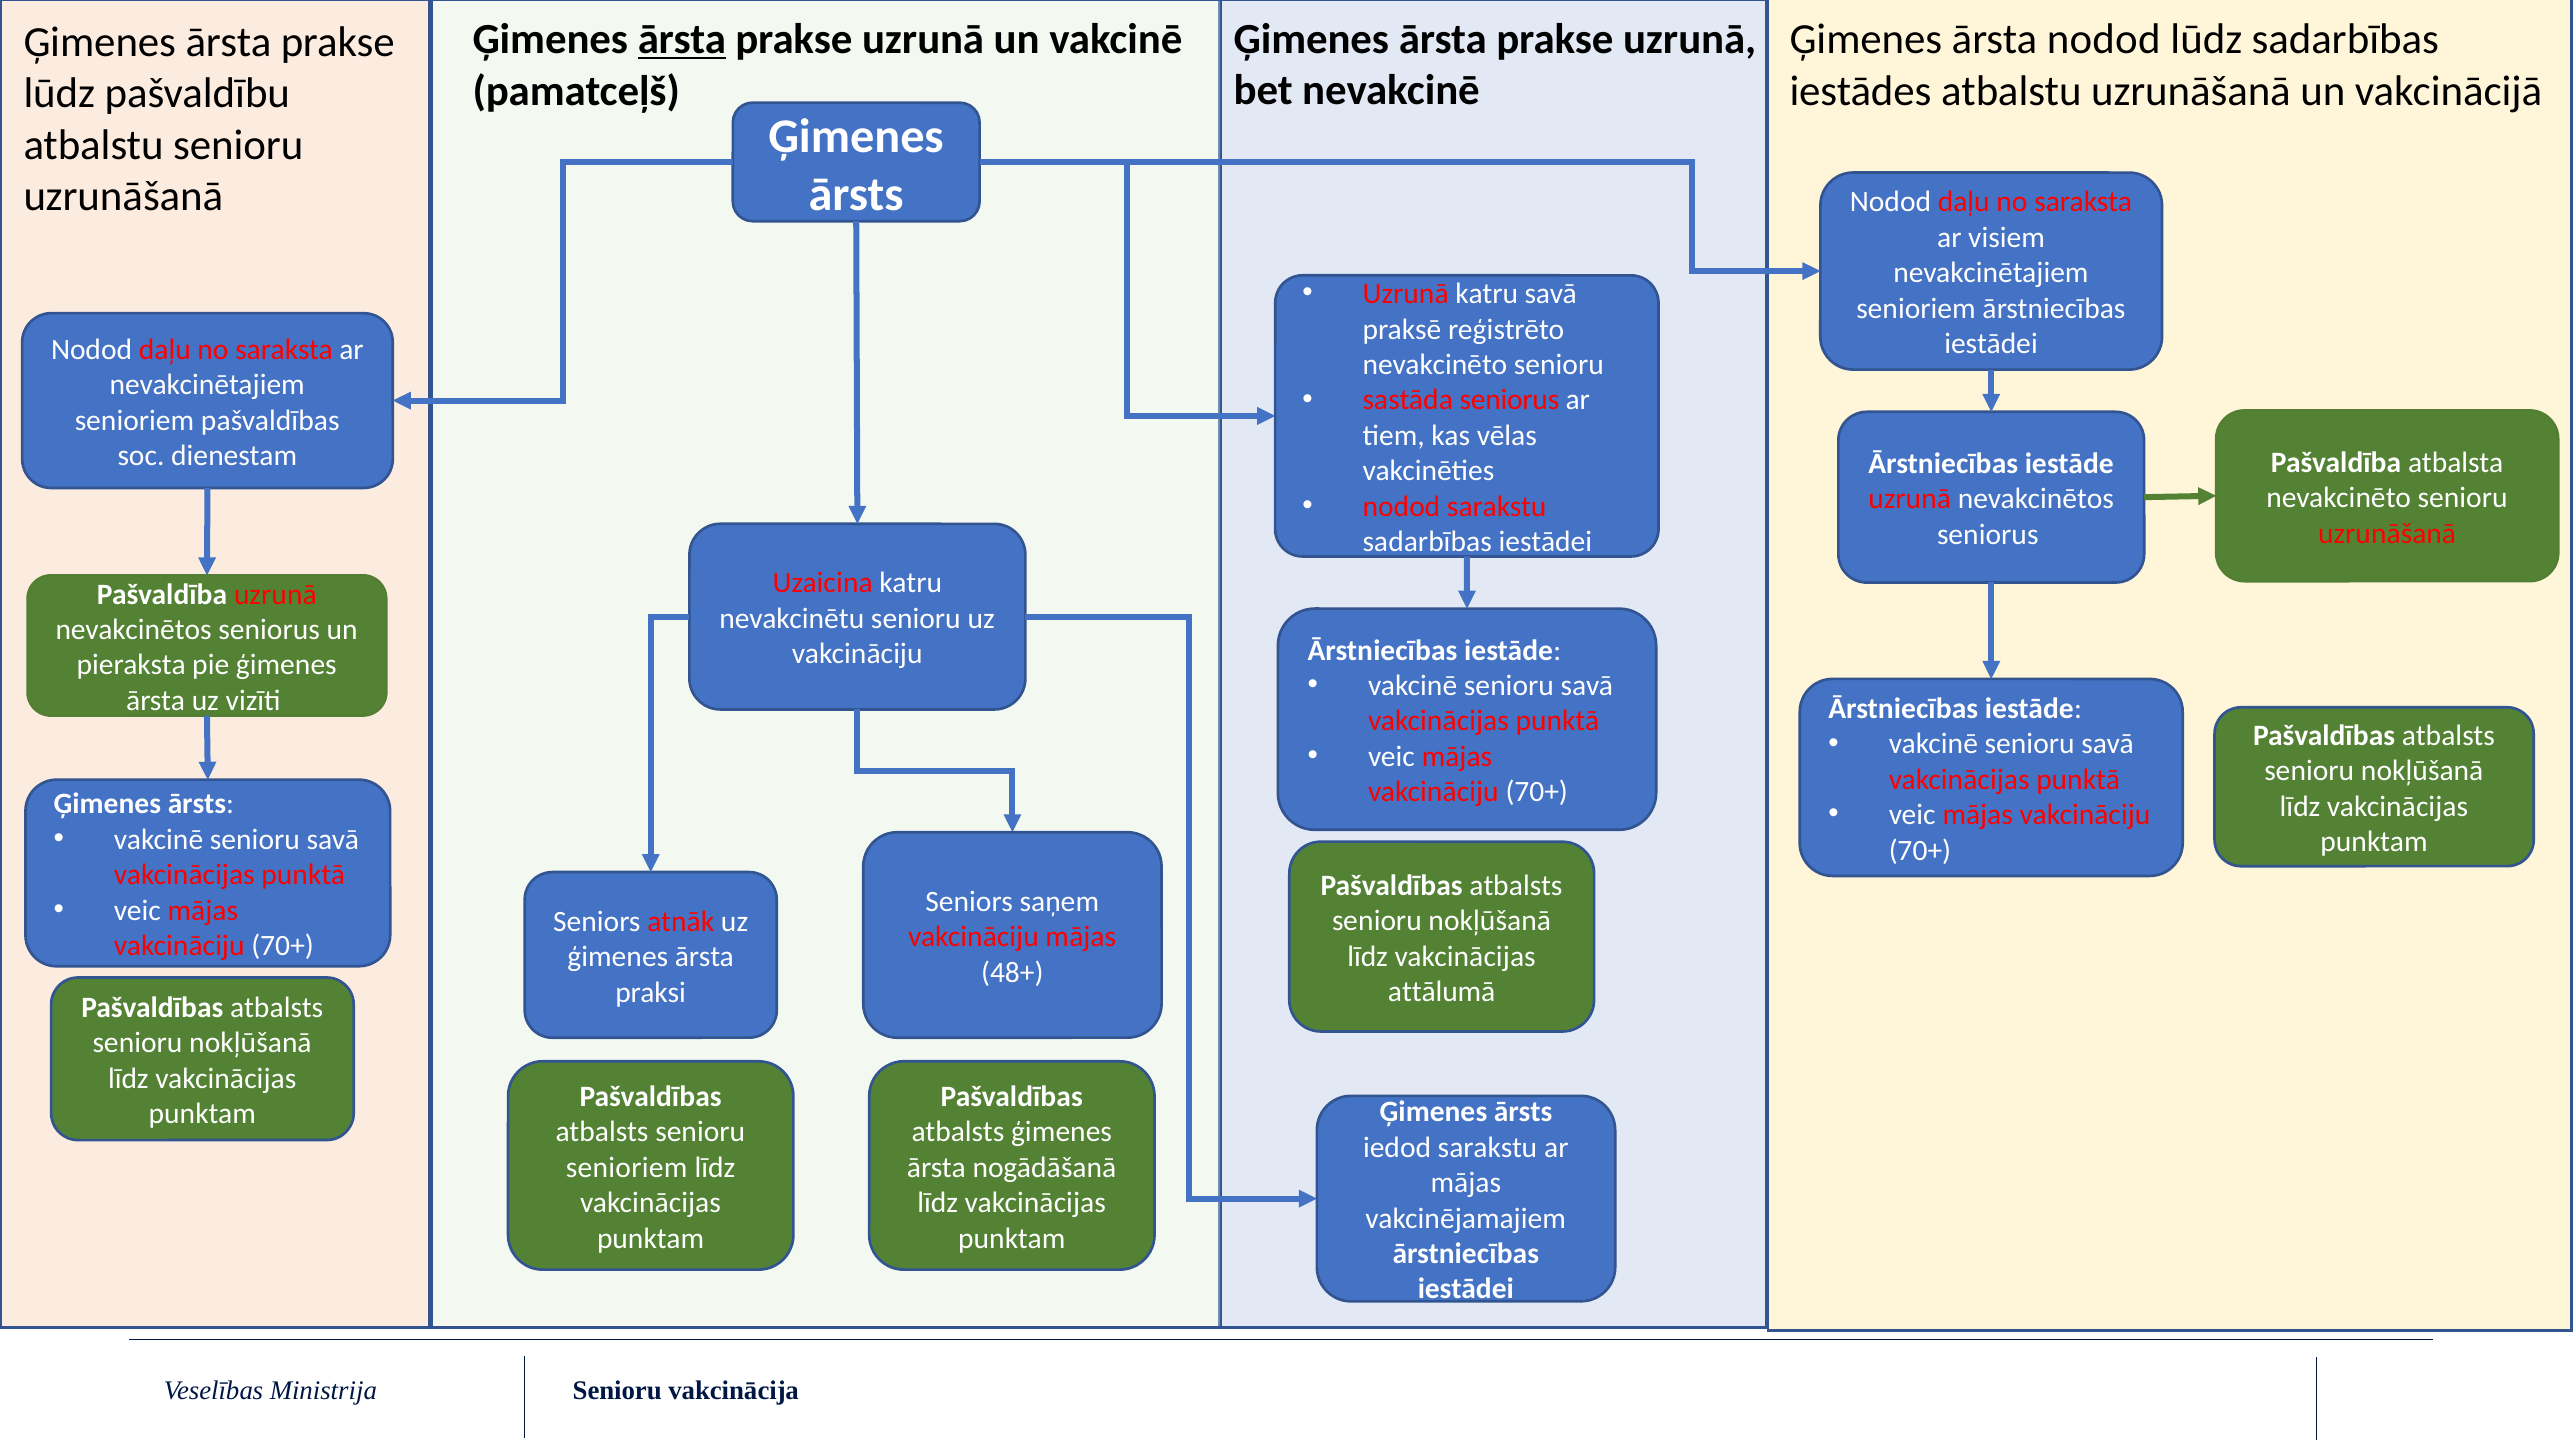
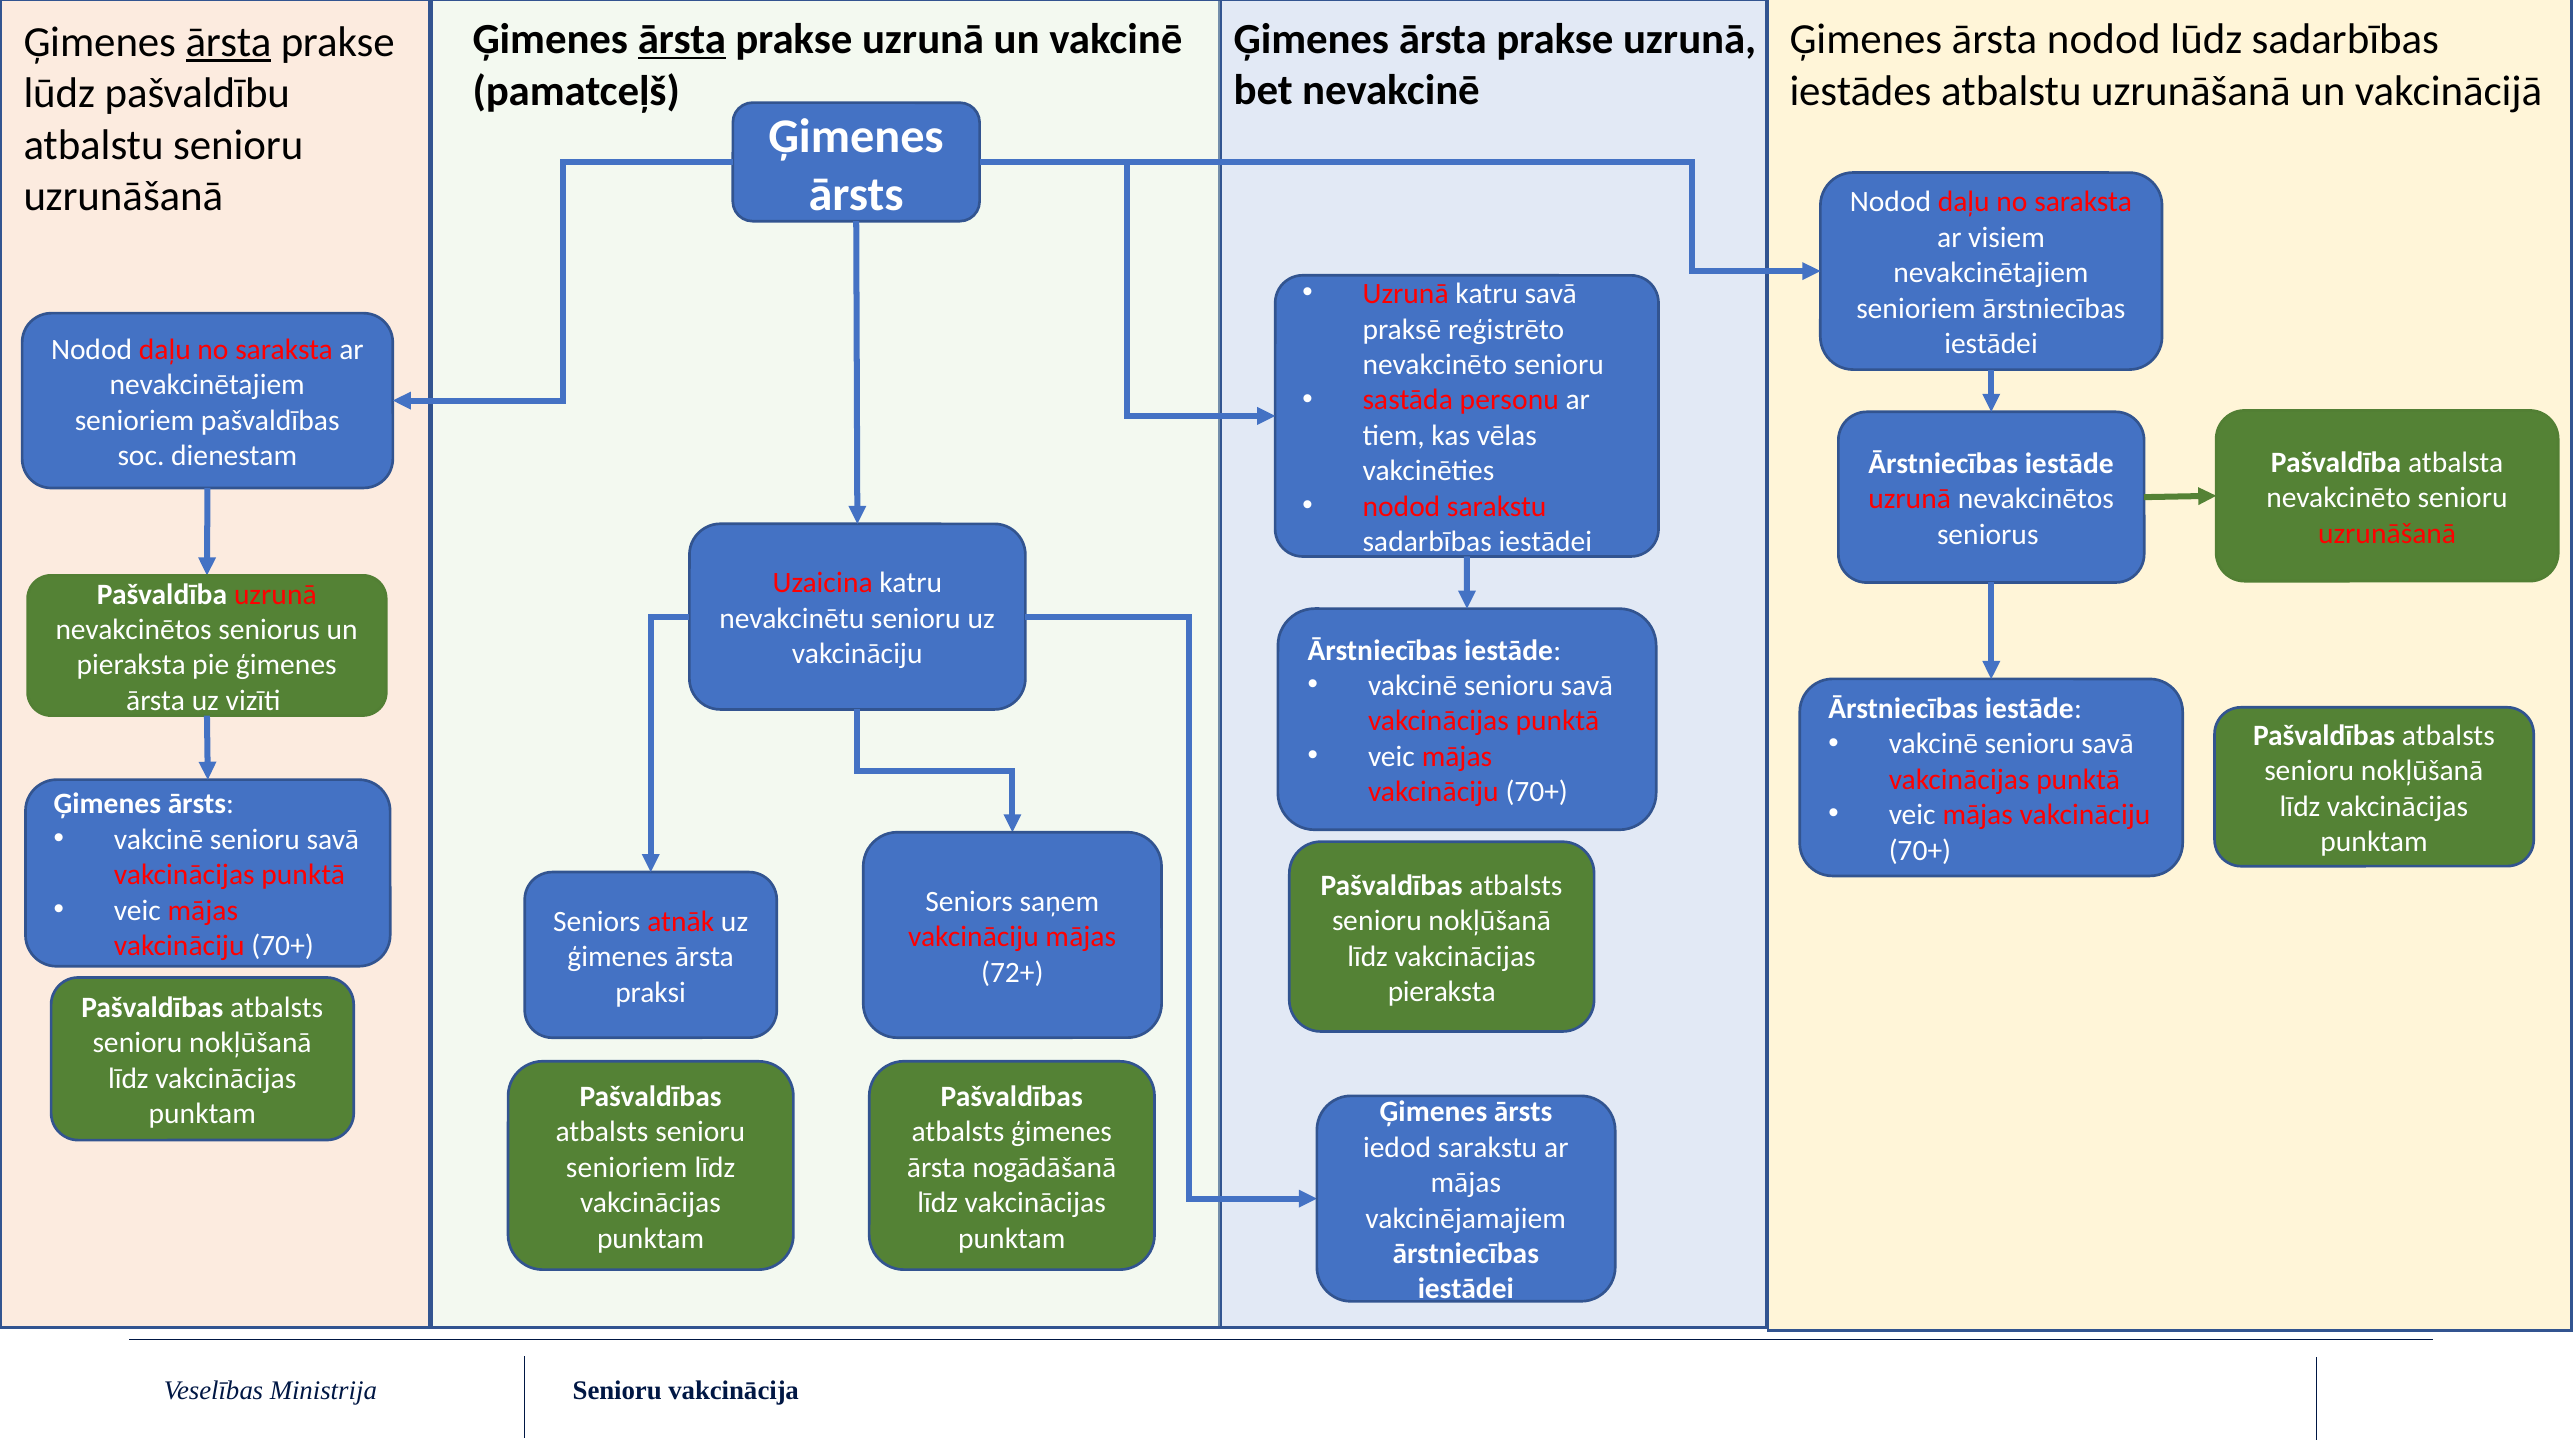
ārsta at (229, 42) underline: none -> present
sastāda seniorus: seniorus -> personu
48+: 48+ -> 72+
attālumā at (1442, 992): attālumā -> pieraksta
